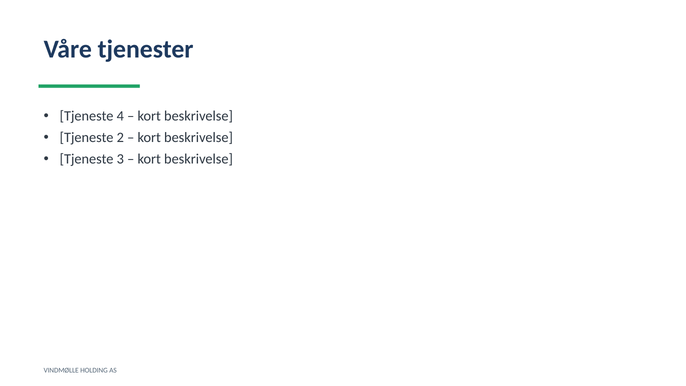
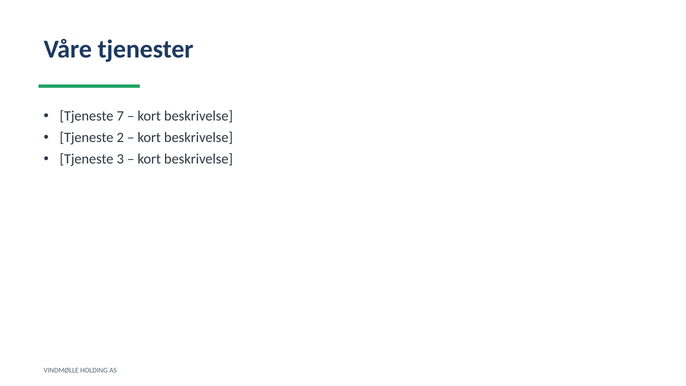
4: 4 -> 7
